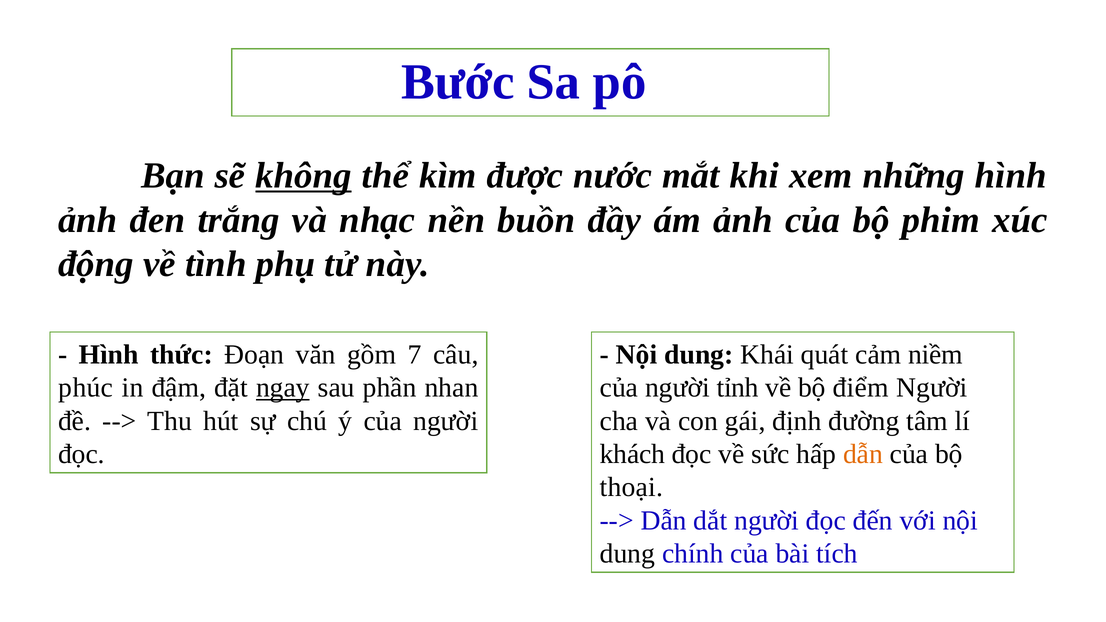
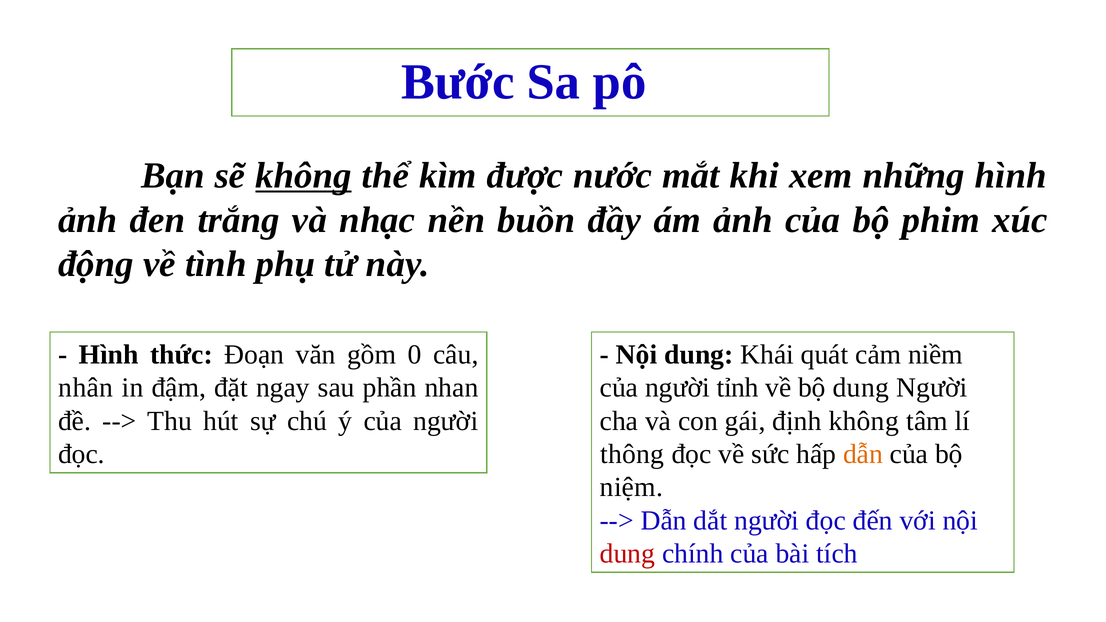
7: 7 -> 0
phúc: phúc -> nhân
ngay underline: present -> none
bộ điểm: điểm -> dung
định đường: đường -> không
khách: khách -> thông
thoại: thoại -> niệm
dung at (627, 554) colour: black -> red
